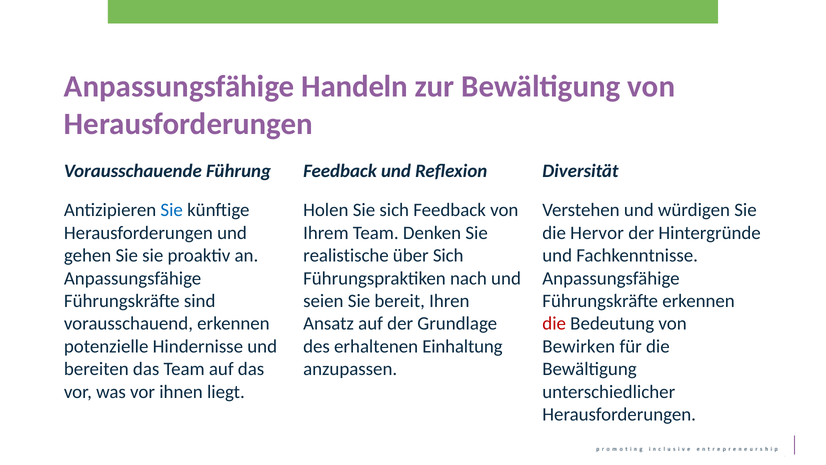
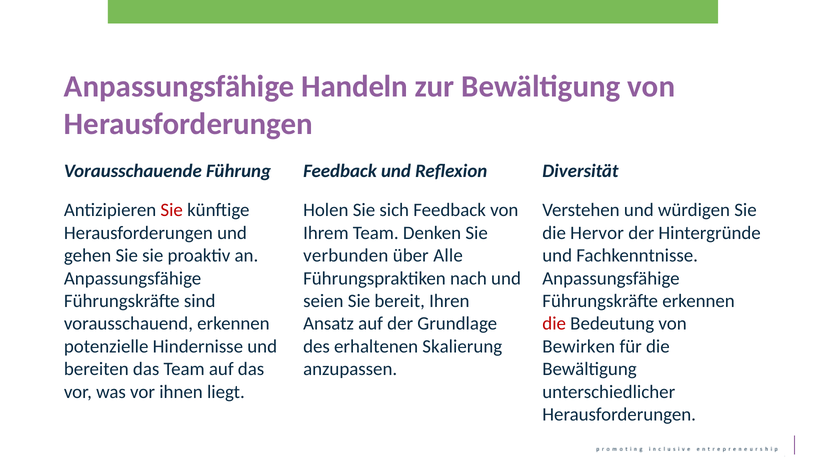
Sie at (172, 210) colour: blue -> red
realistische: realistische -> verbunden
über Sich: Sich -> Alle
Einhaltung: Einhaltung -> Skalierung
